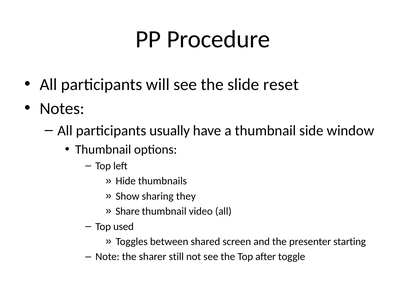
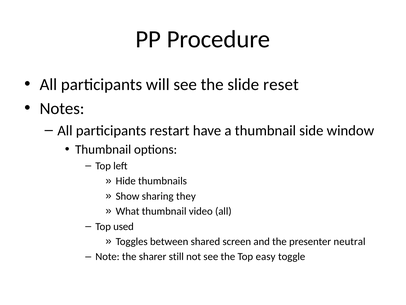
usually: usually -> restart
Share: Share -> What
starting: starting -> neutral
after: after -> easy
